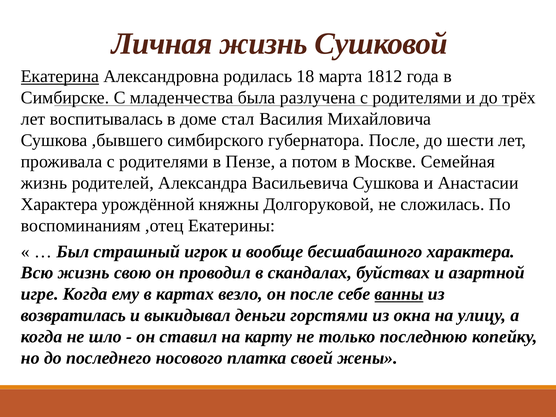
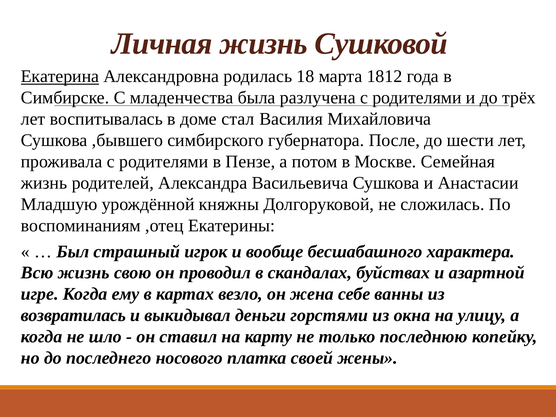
Характера at (59, 204): Характера -> Младшую
он после: после -> жена
ванны underline: present -> none
